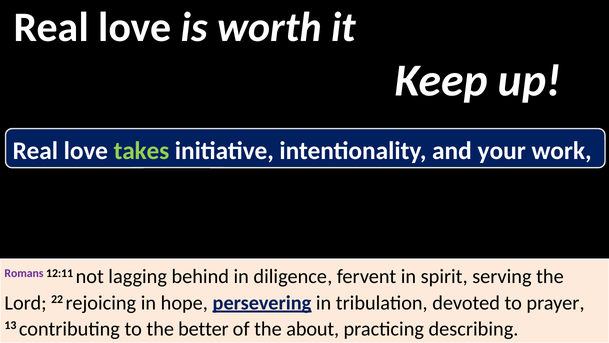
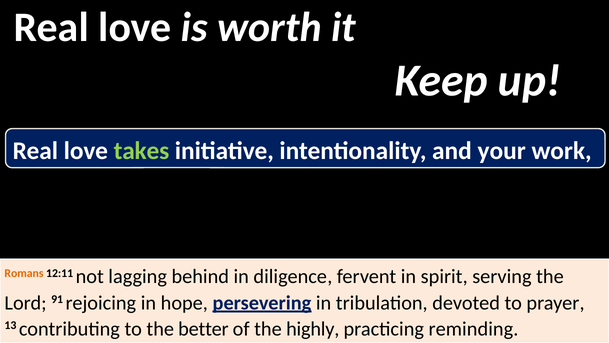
Romans colour: purple -> orange
22: 22 -> 91
about: about -> highly
describing: describing -> reminding
